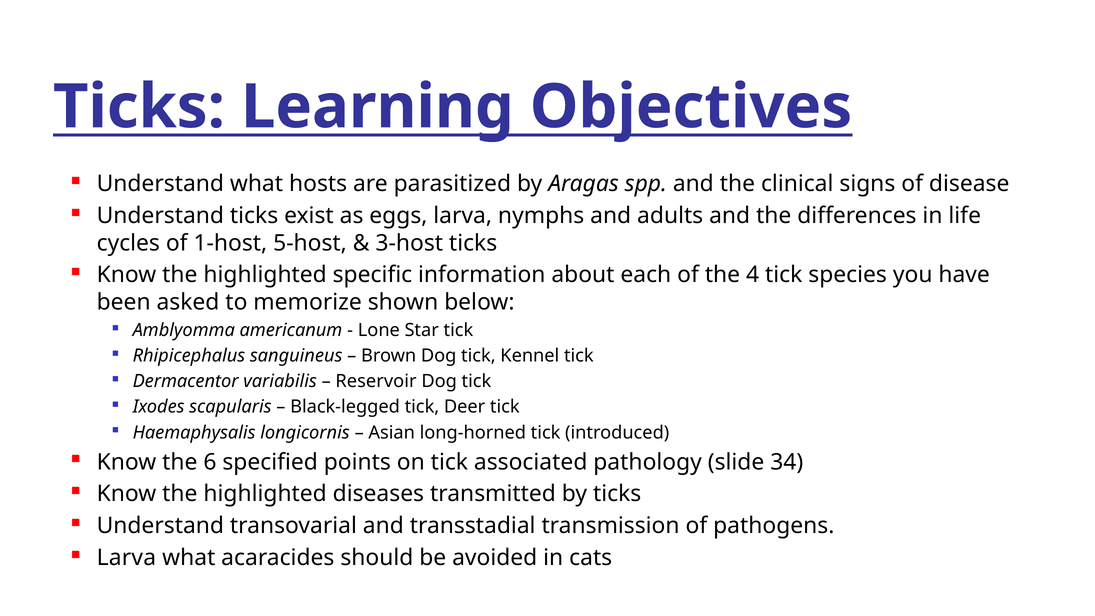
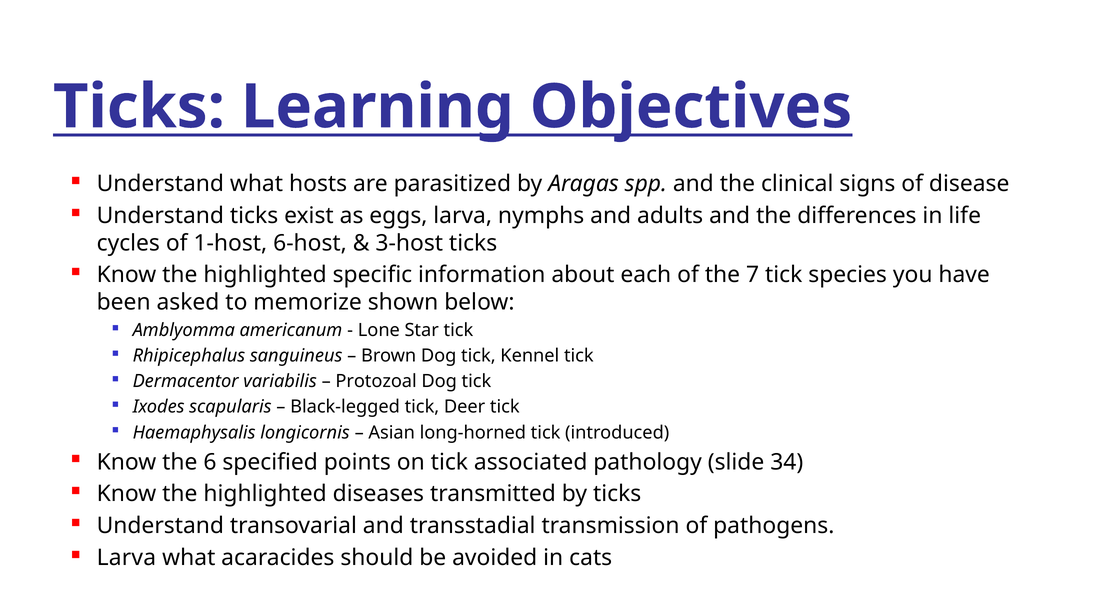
5-host: 5-host -> 6-host
4: 4 -> 7
Reservoir: Reservoir -> Protozoal
